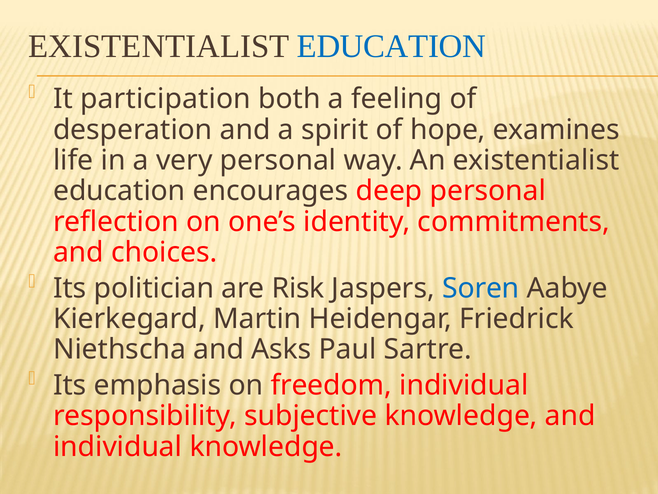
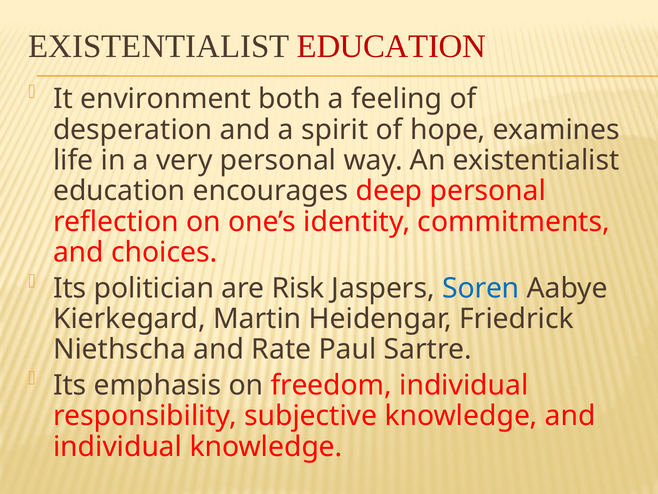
EDUCATION at (391, 46) colour: blue -> red
participation: participation -> environment
Asks: Asks -> Rate
